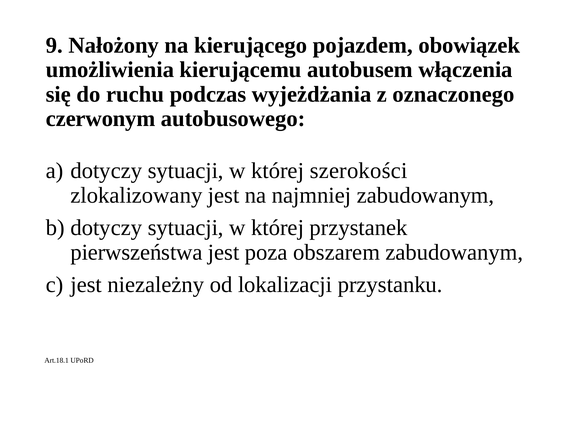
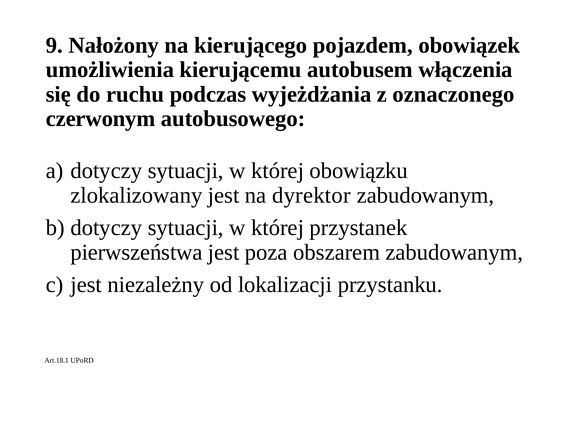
szerokości: szerokości -> obowiązku
najmniej: najmniej -> dyrektor
